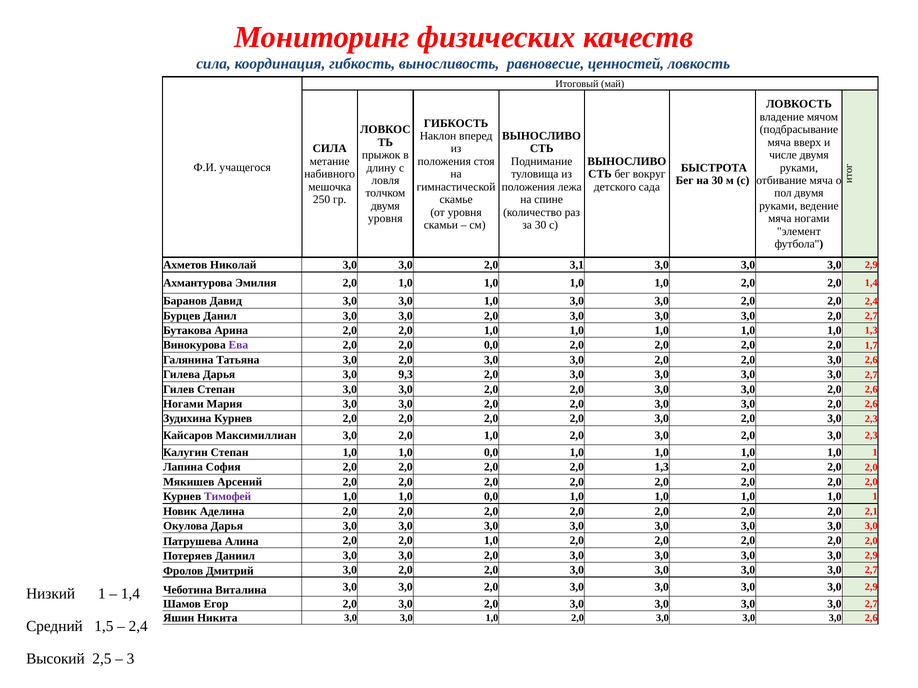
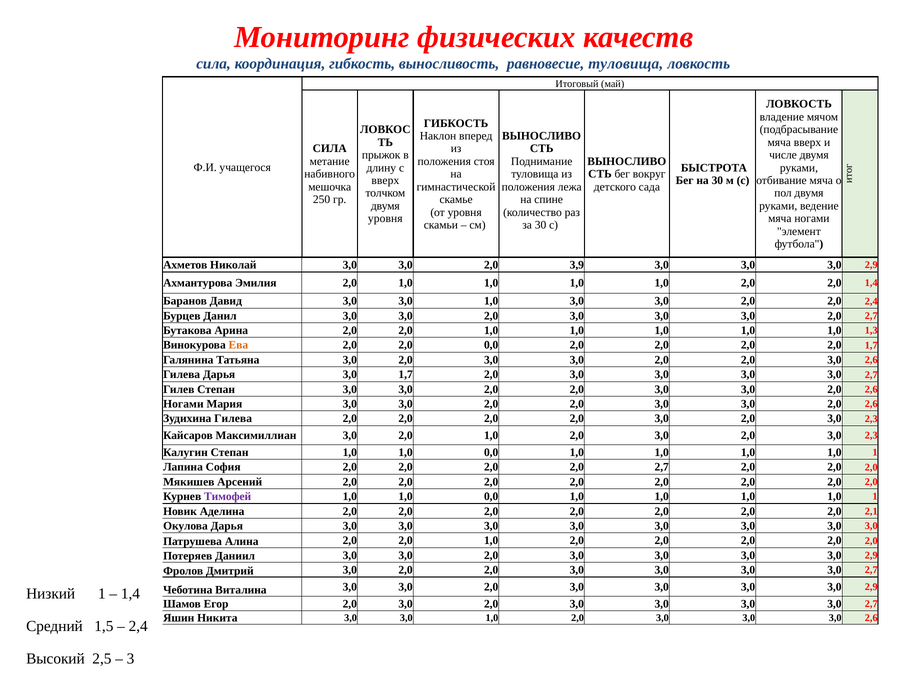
равновесие ценностей: ценностей -> туловища
ловля at (385, 181): ловля -> вверх
3,1: 3,1 -> 3,9
Ева colour: purple -> orange
3,0 9,3: 9,3 -> 1,7
Зудихина Курнев: Курнев -> Гилева
2,0 2,0 1,3: 1,3 -> 2,7
